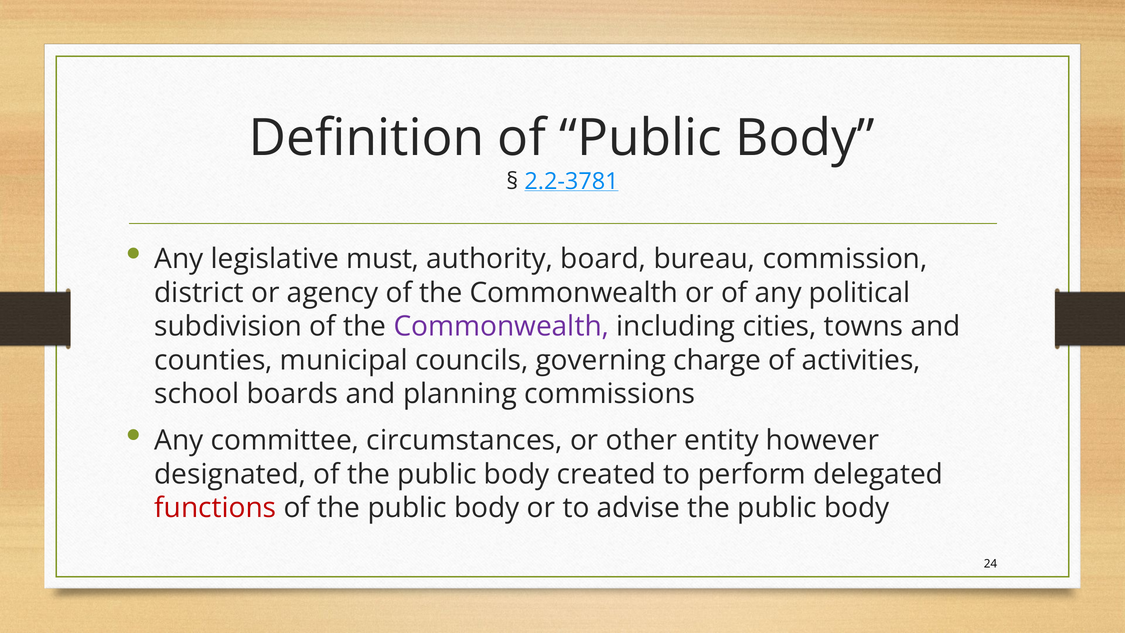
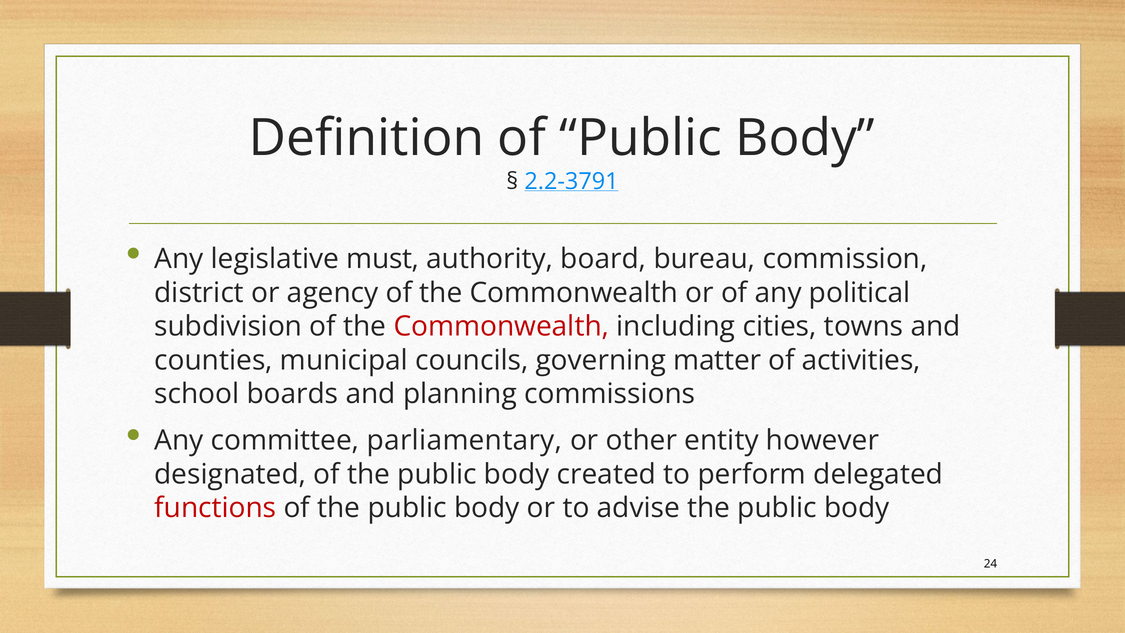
2.2-3781: 2.2-3781 -> 2.2-3791
Commonwealth at (501, 327) colour: purple -> red
charge: charge -> matter
circumstances: circumstances -> parliamentary
